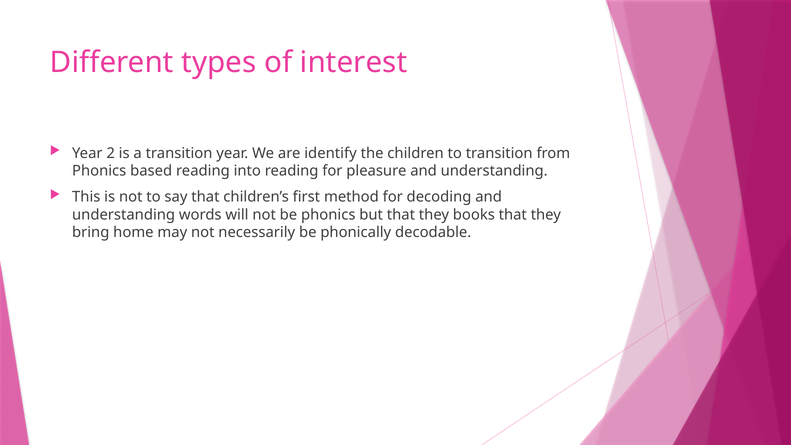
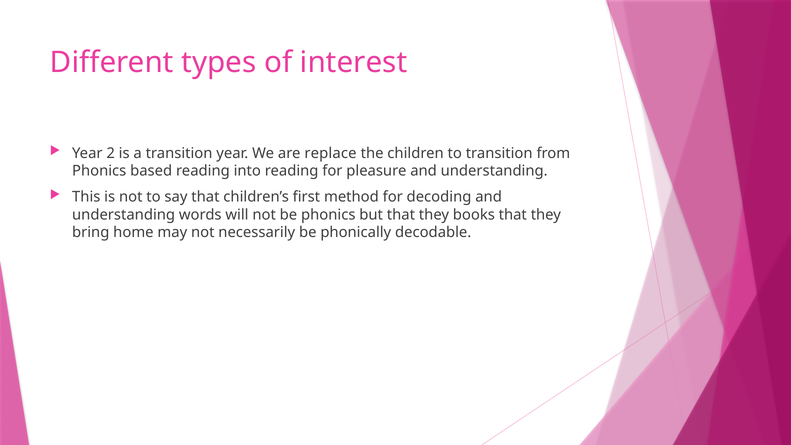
identify: identify -> replace
